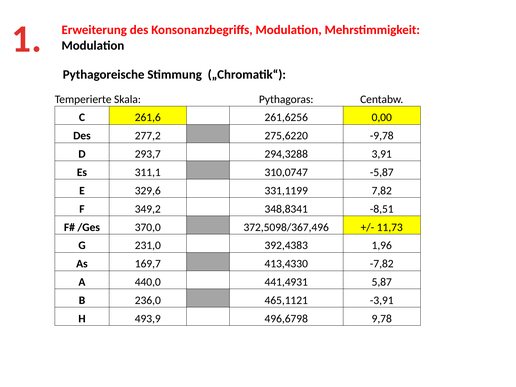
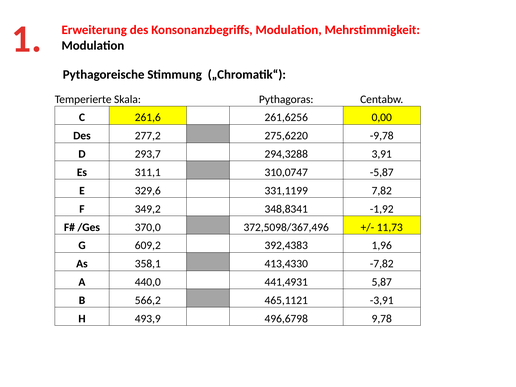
-8,51: -8,51 -> -1,92
231,0: 231,0 -> 609,2
169,7: 169,7 -> 358,1
236,0: 236,0 -> 566,2
